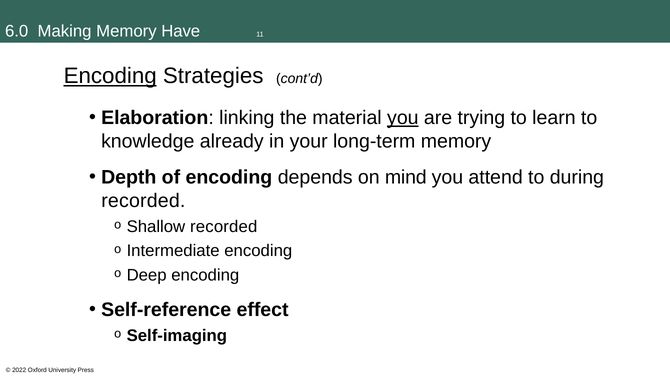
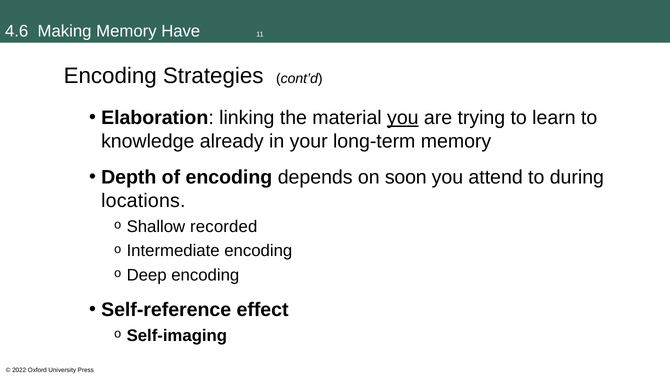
6.0: 6.0 -> 4.6
Encoding at (110, 76) underline: present -> none
mind: mind -> soon
recorded at (143, 201): recorded -> locations
